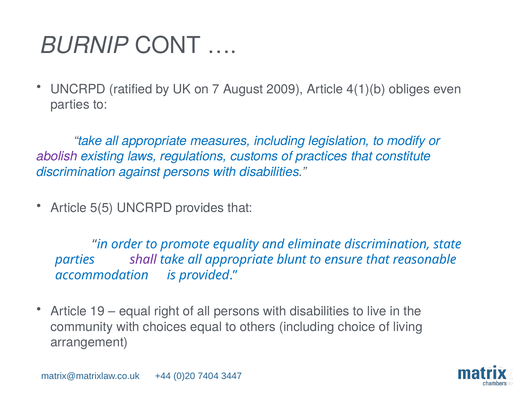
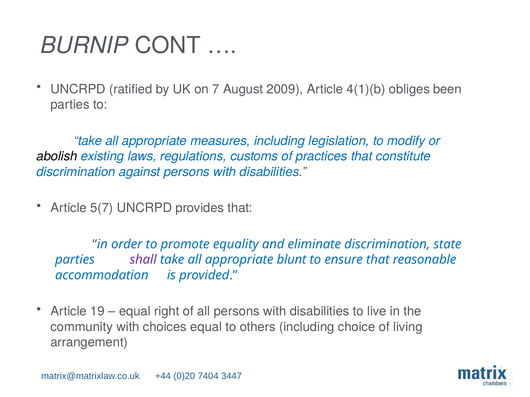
even: even -> been
abolish colour: purple -> black
5(5: 5(5 -> 5(7
